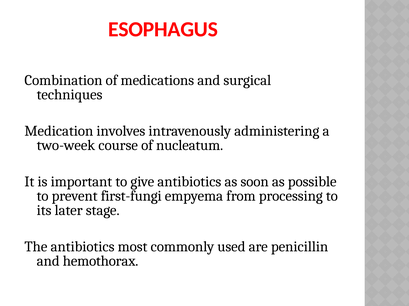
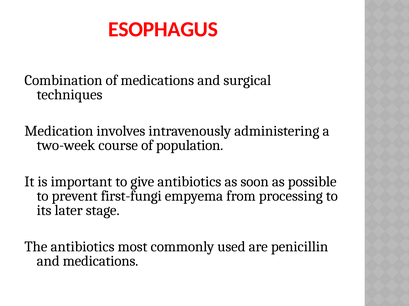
nucleatum: nucleatum -> population
and hemothorax: hemothorax -> medications
